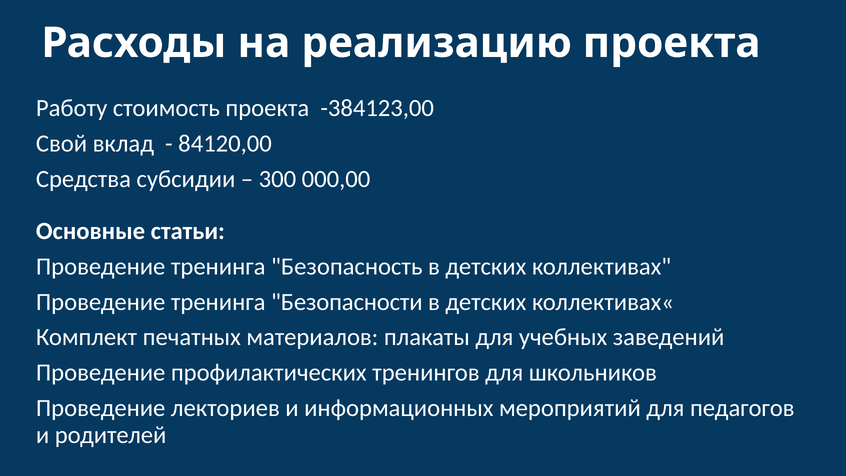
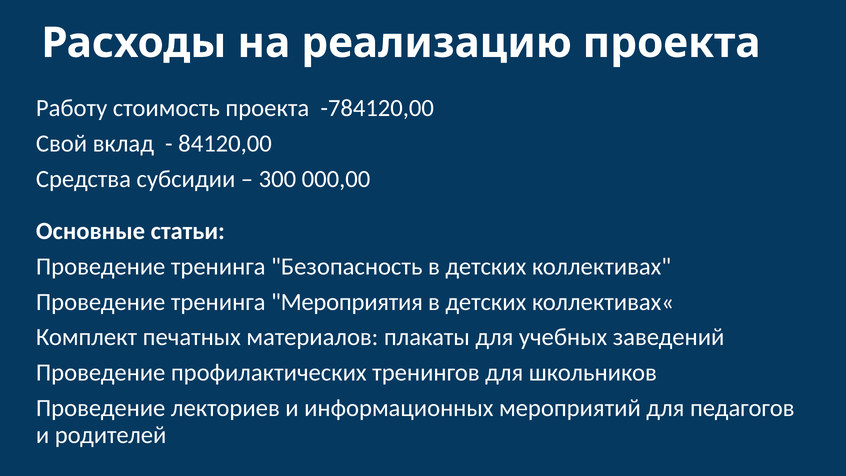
-384123,00: -384123,00 -> -784120,00
Безопасности: Безопасности -> Мероприятия
